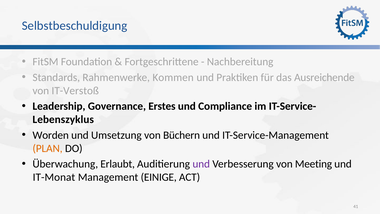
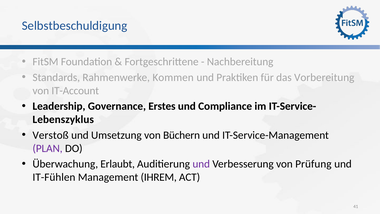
Ausreichende: Ausreichende -> Vorbereitung
IT-Verstoß: IT-Verstoß -> IT-Account
Worden: Worden -> Verstoß
PLAN colour: orange -> purple
Meeting: Meeting -> Prüfung
IT-Monat: IT-Monat -> IT-Fühlen
EINIGE: EINIGE -> IHREM
